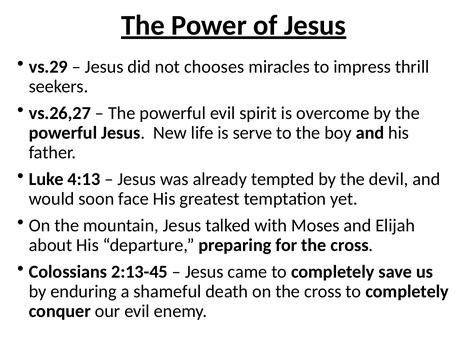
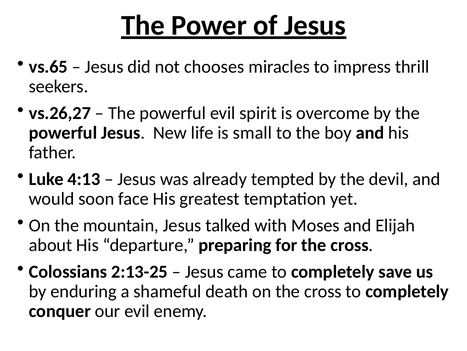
vs.29: vs.29 -> vs.65
serve: serve -> small
2:13-45: 2:13-45 -> 2:13-25
